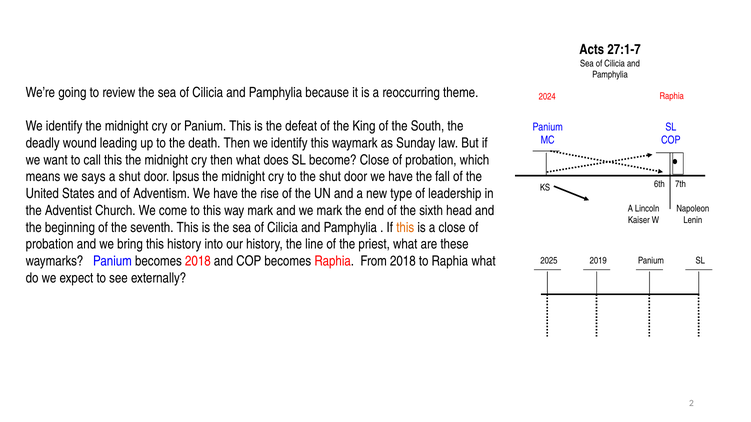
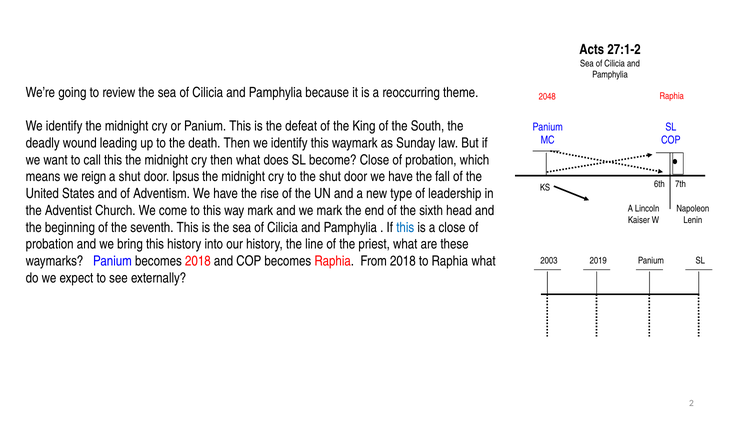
27:1-7: 27:1-7 -> 27:1-2
2024: 2024 -> 2048
says: says -> reign
this at (405, 228) colour: orange -> blue
2025: 2025 -> 2003
